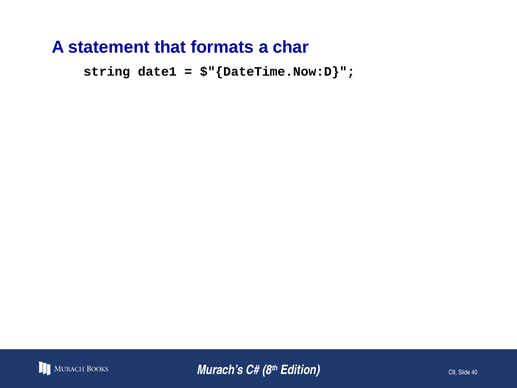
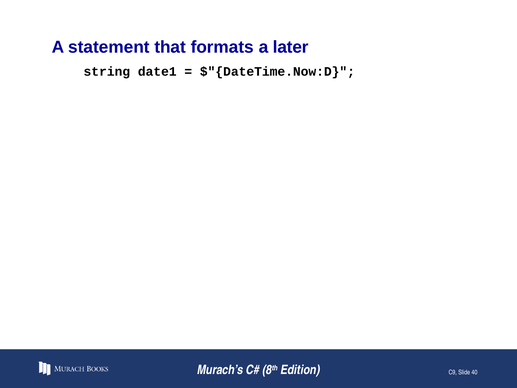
char: char -> later
